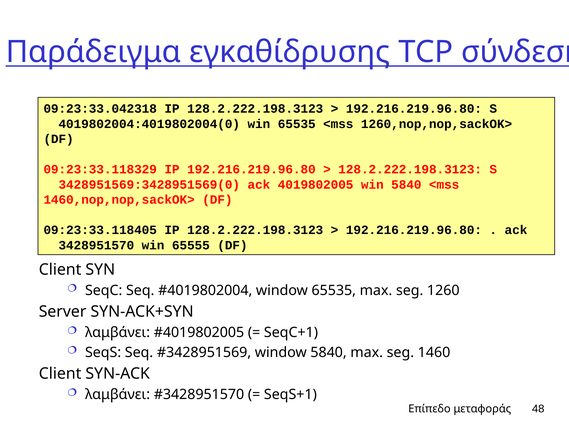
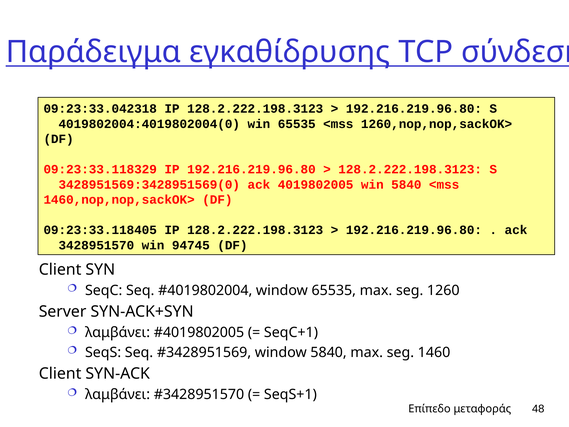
65555: 65555 -> 94745
